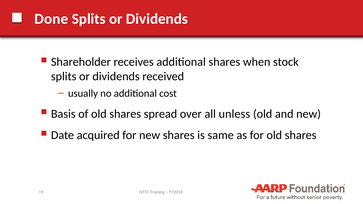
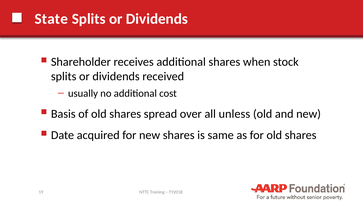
Done: Done -> State
